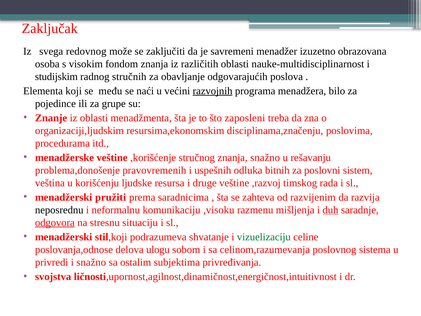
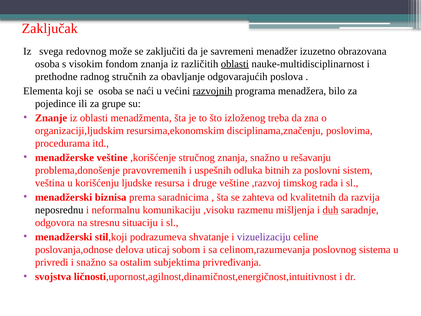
oblasti at (235, 64) underline: none -> present
studijskim: studijskim -> prethodne
se među: među -> osoba
zaposleni: zaposleni -> izloženog
pružiti: pružiti -> biznisa
razvijenim: razvijenim -> kvalitetnih
odgovora underline: present -> none
vizuelizaciju colour: green -> purple
ulogu: ulogu -> uticaj
